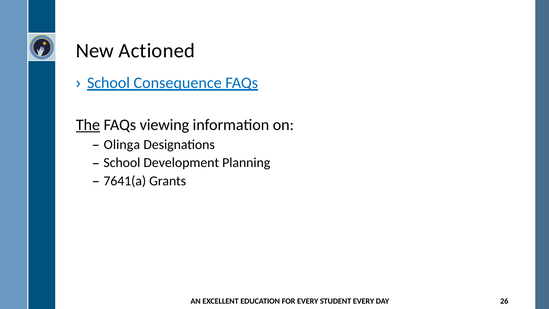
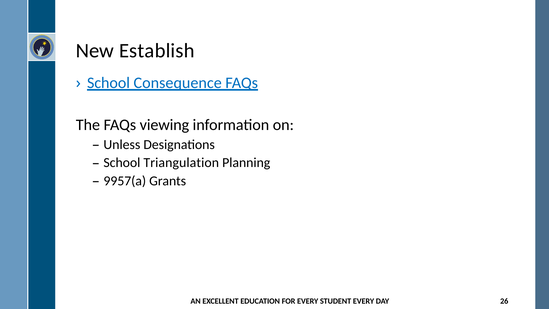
Actioned: Actioned -> Establish
The underline: present -> none
Olinga: Olinga -> Unless
Development: Development -> Triangulation
7641(a: 7641(a -> 9957(a
